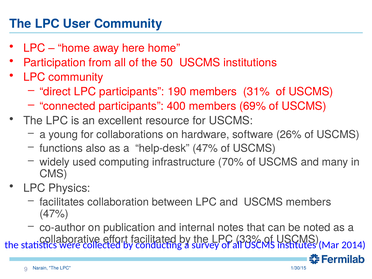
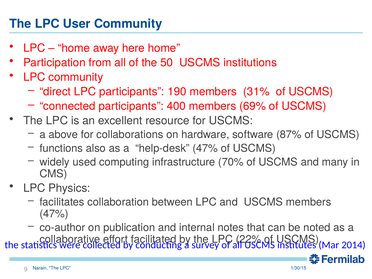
young: young -> above
26%: 26% -> 87%
33%: 33% -> 22%
